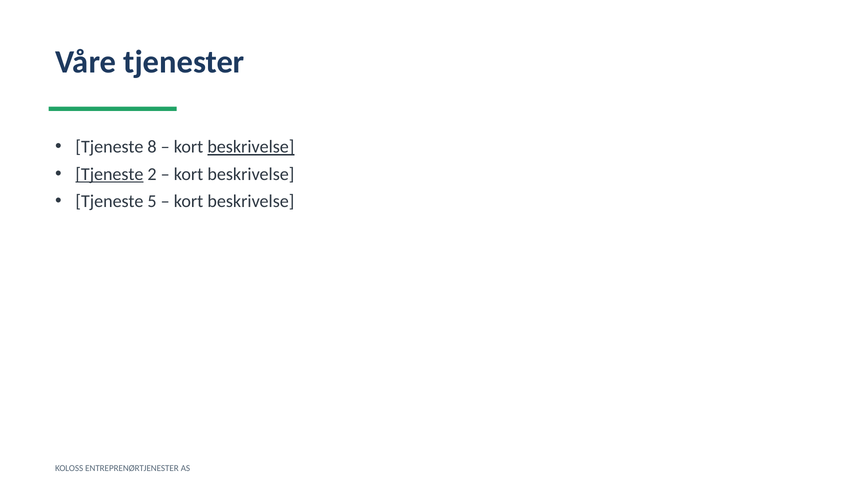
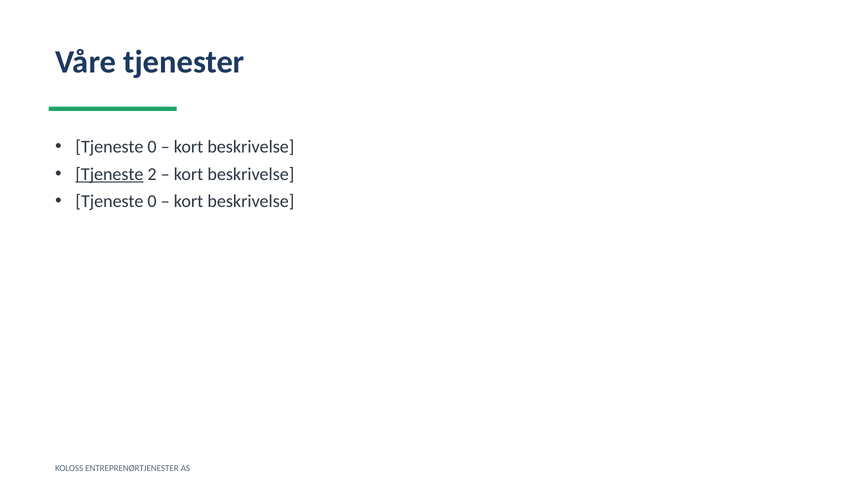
8 at (152, 147): 8 -> 0
beskrivelse at (251, 147) underline: present -> none
5 at (152, 201): 5 -> 0
